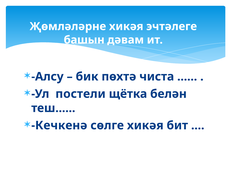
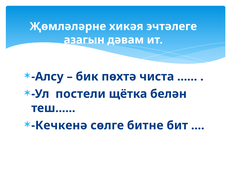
башын: башын -> азагын
сөлге хикәя: хикәя -> битне
